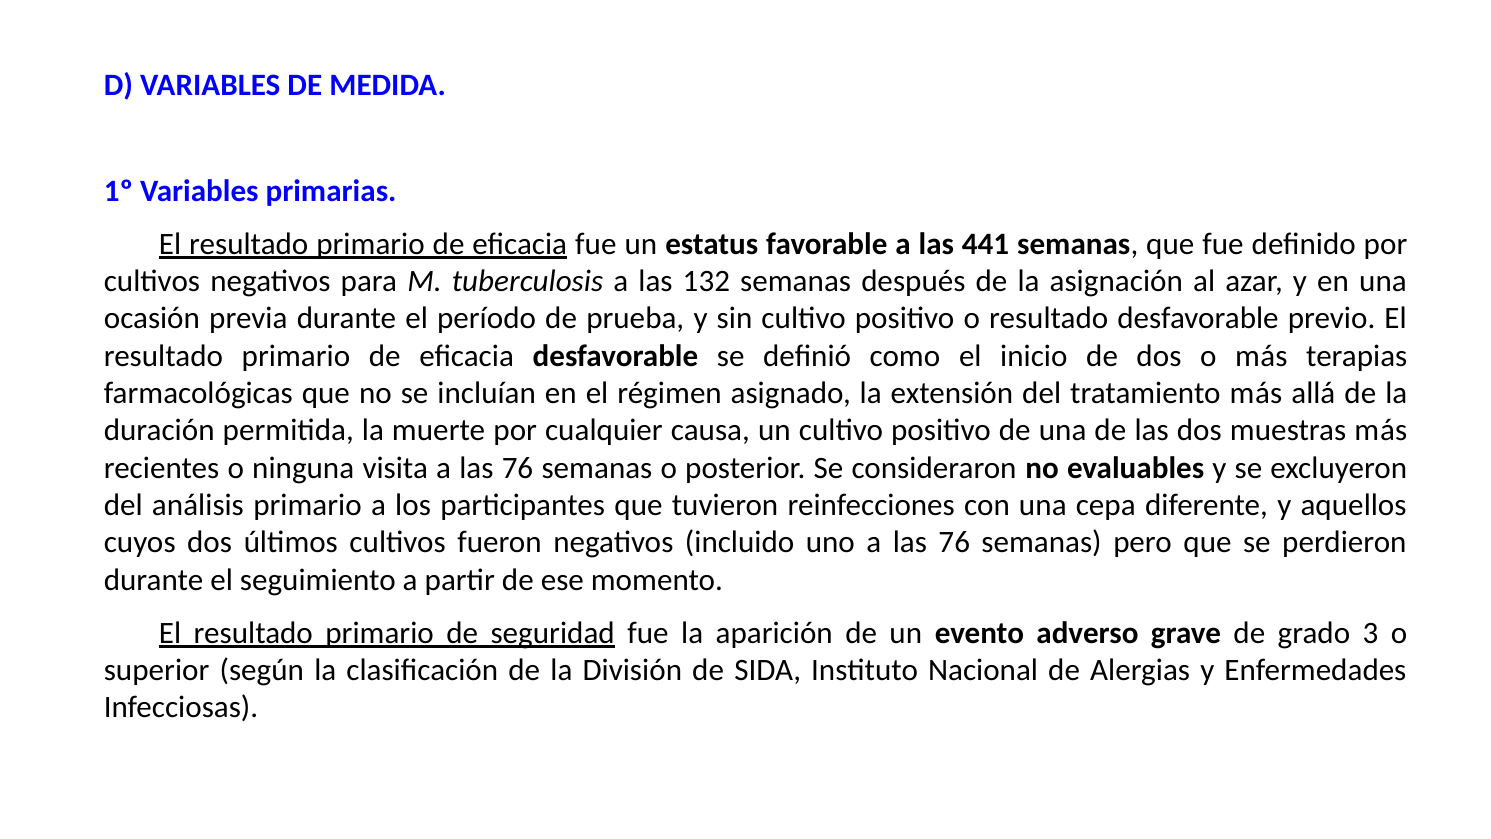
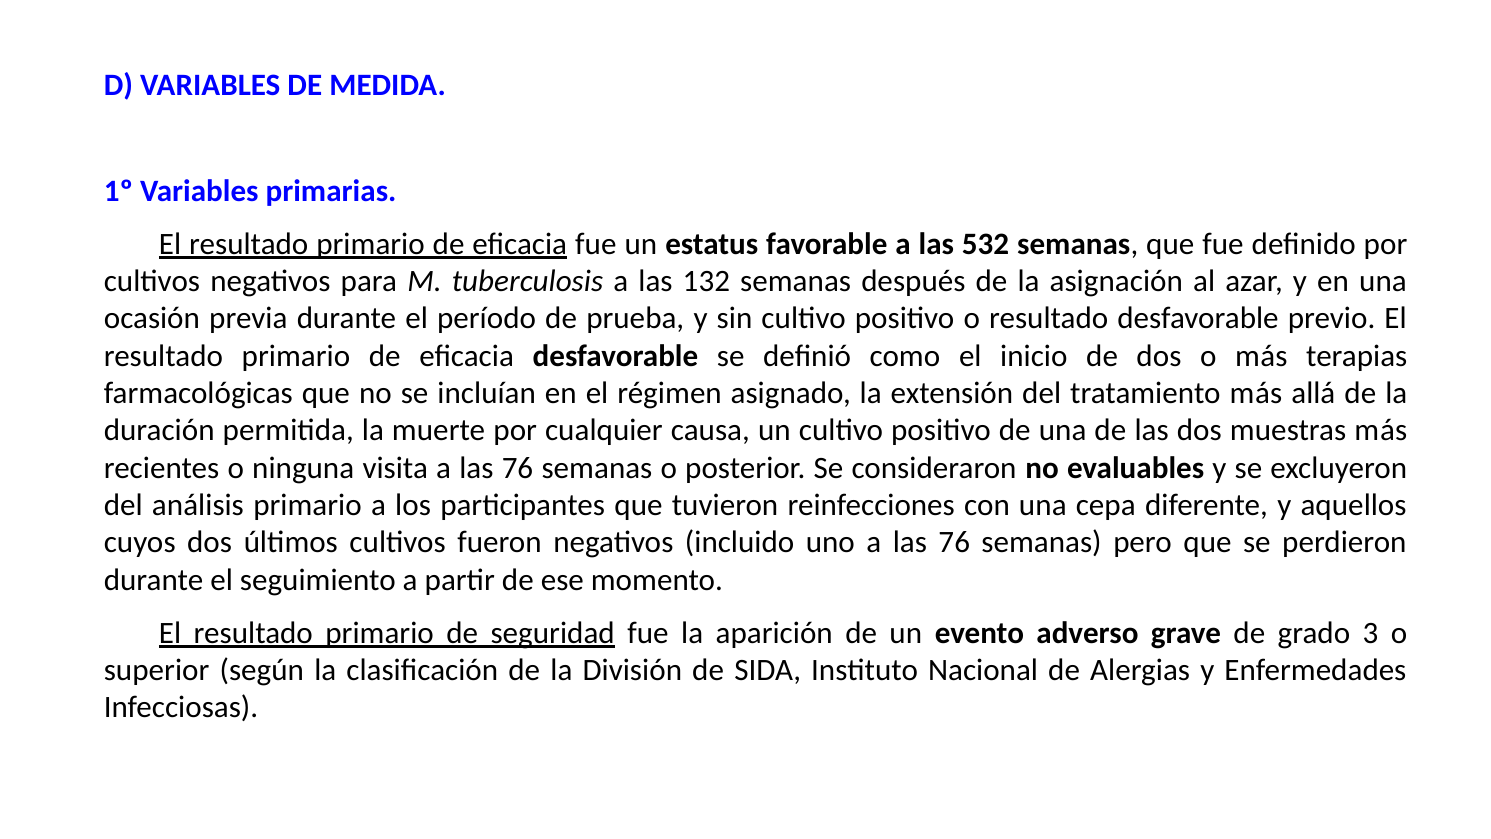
441: 441 -> 532
